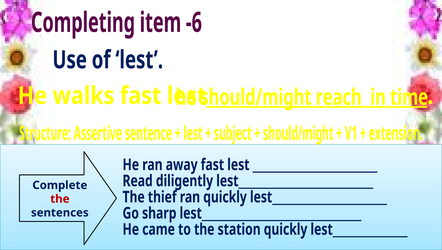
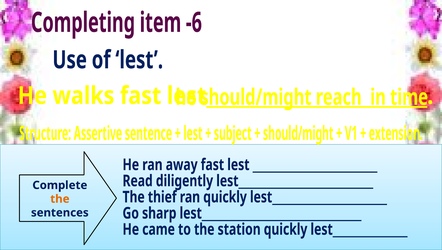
the colour: red -> orange
